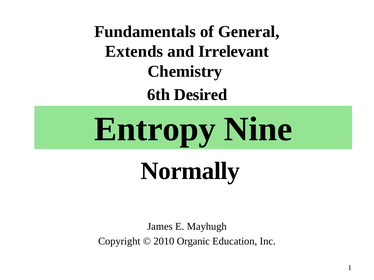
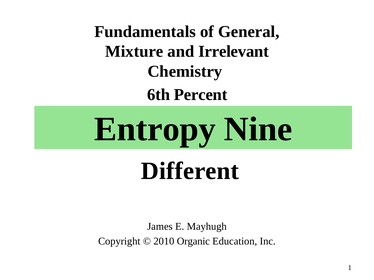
Extends: Extends -> Mixture
Desired: Desired -> Percent
Normally: Normally -> Different
